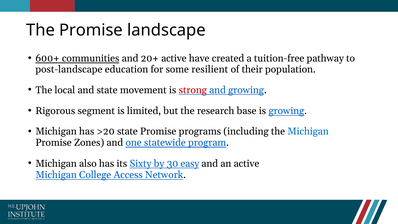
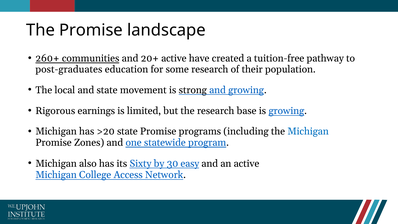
600+: 600+ -> 260+
post-landscape: post-landscape -> post-graduates
some resilient: resilient -> research
strong colour: red -> black
segment: segment -> earnings
